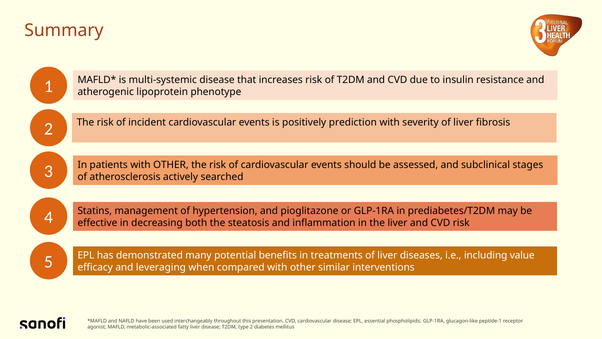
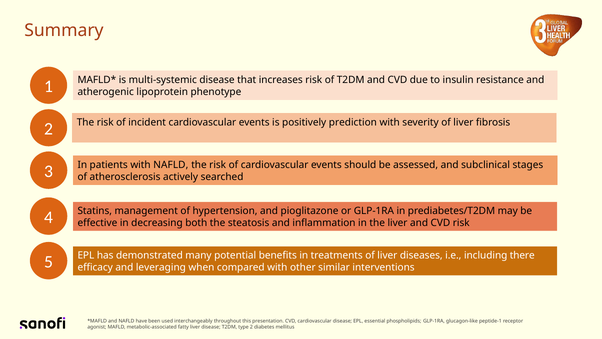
patients with OTHER: OTHER -> NAFLD
value: value -> there
